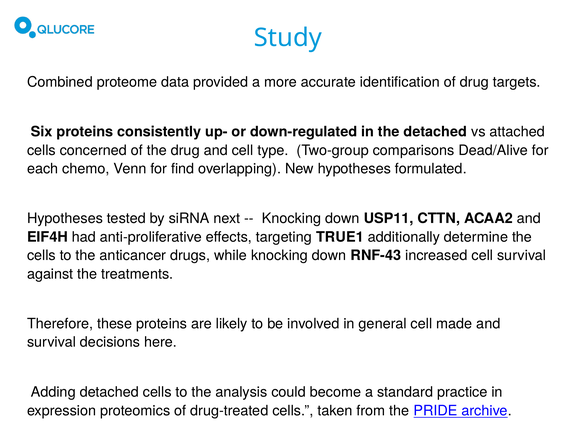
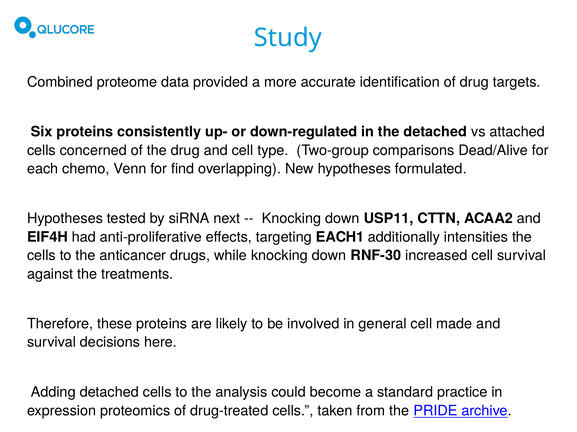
TRUE1: TRUE1 -> EACH1
determine: determine -> intensities
RNF-43: RNF-43 -> RNF-30
